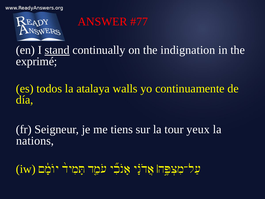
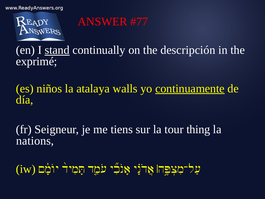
indignation: indignation -> descripción
todos: todos -> niños
continuamente underline: none -> present
yeux: yeux -> thing
